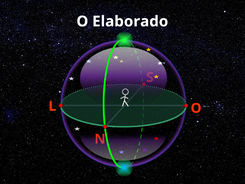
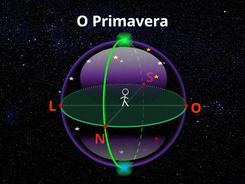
Elaborado: Elaborado -> Primavera
